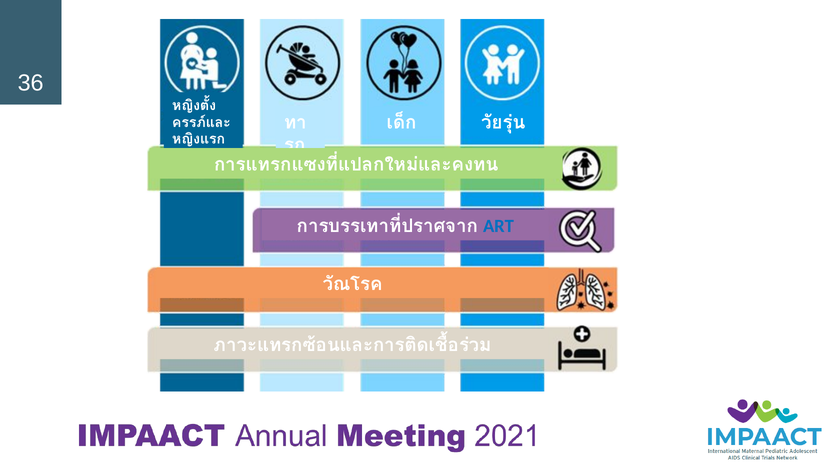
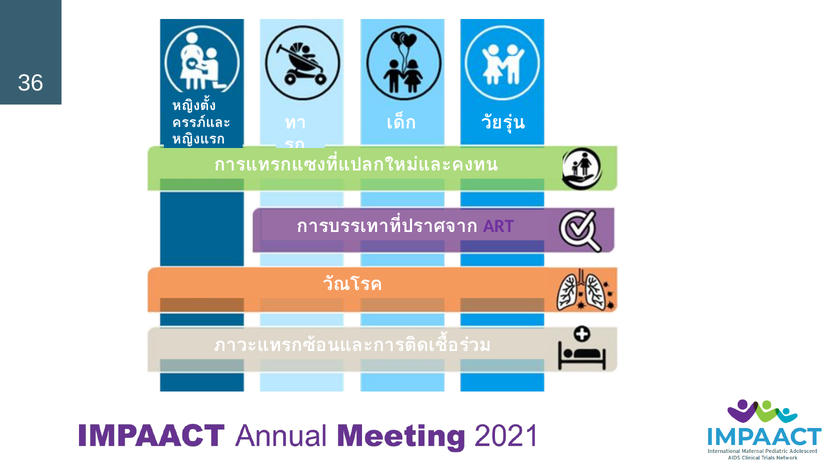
ART colour: blue -> purple
